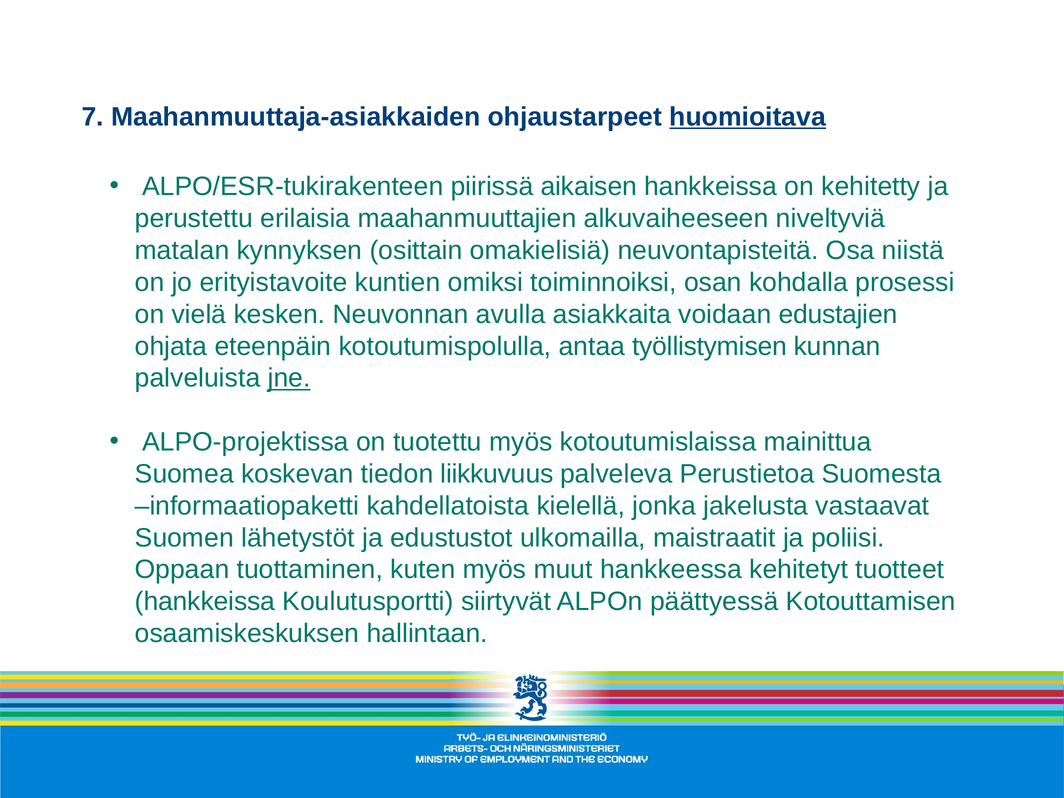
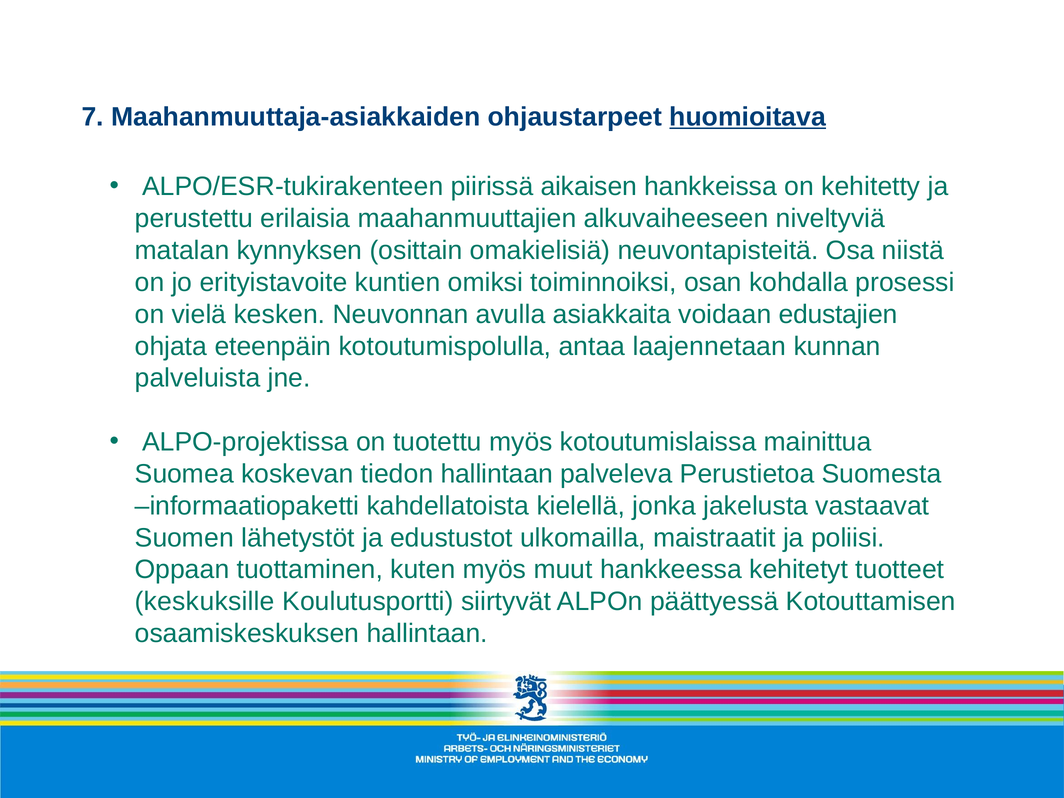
työllistymisen: työllistymisen -> laajennetaan
jne underline: present -> none
tiedon liikkuvuus: liikkuvuus -> hallintaan
hankkeissa at (205, 602): hankkeissa -> keskuksille
